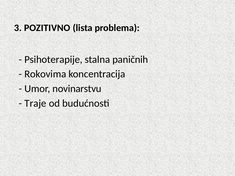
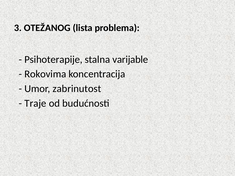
POZITIVNO: POZITIVNO -> OTEŽANOG
paničnih: paničnih -> varijable
novinarstvu: novinarstvu -> zabrinutost
